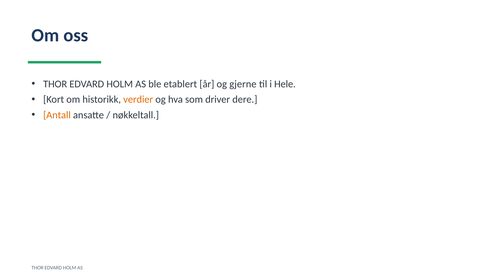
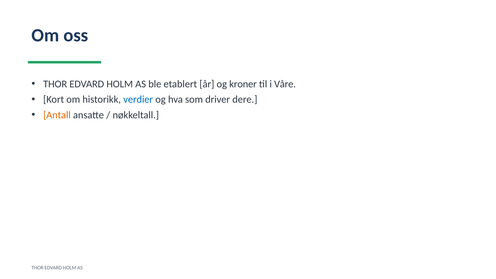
gjerne: gjerne -> kroner
Hele: Hele -> Våre
verdier colour: orange -> blue
